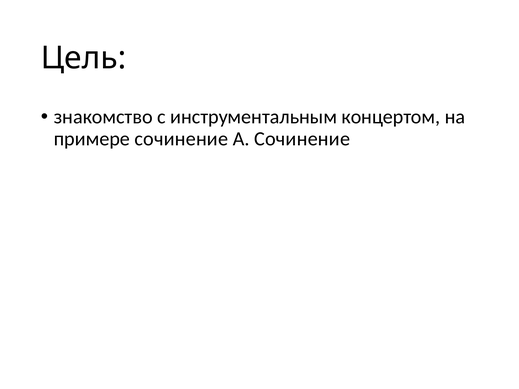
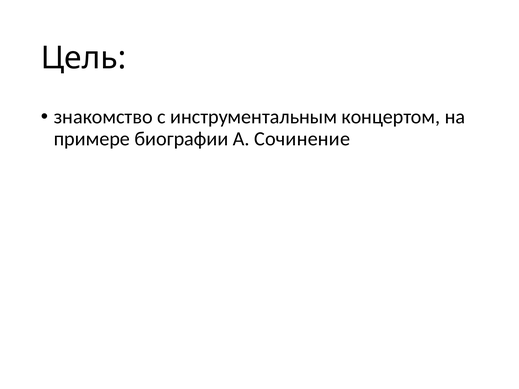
примере сочинение: сочинение -> биографии
